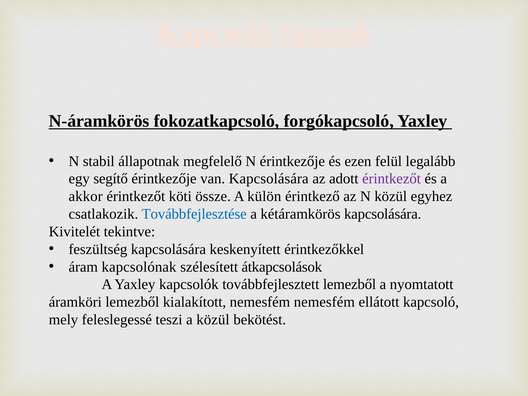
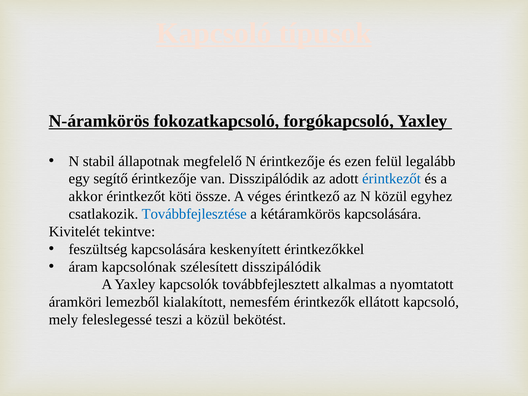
van Kapcsolására: Kapcsolására -> Disszipálódik
érintkezőt at (391, 179) colour: purple -> blue
külön: külön -> véges
szélesített átkapcsolások: átkapcsolások -> disszipálódik
továbbfejlesztett lemezből: lemezből -> alkalmas
nemesfém nemesfém: nemesfém -> érintkezők
